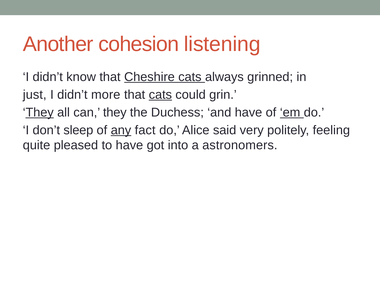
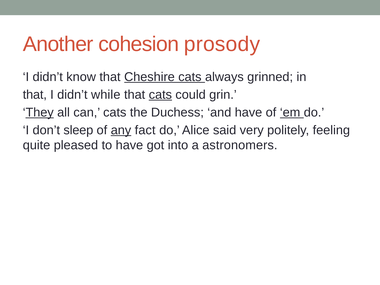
listening: listening -> prosody
just at (35, 95): just -> that
more: more -> while
can they: they -> cats
